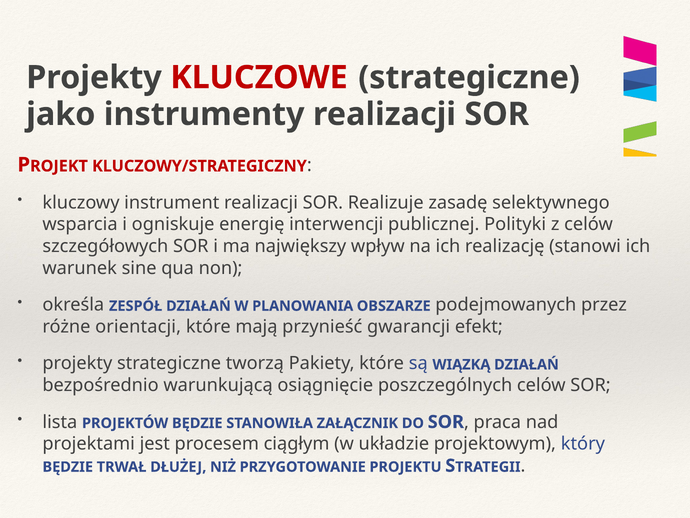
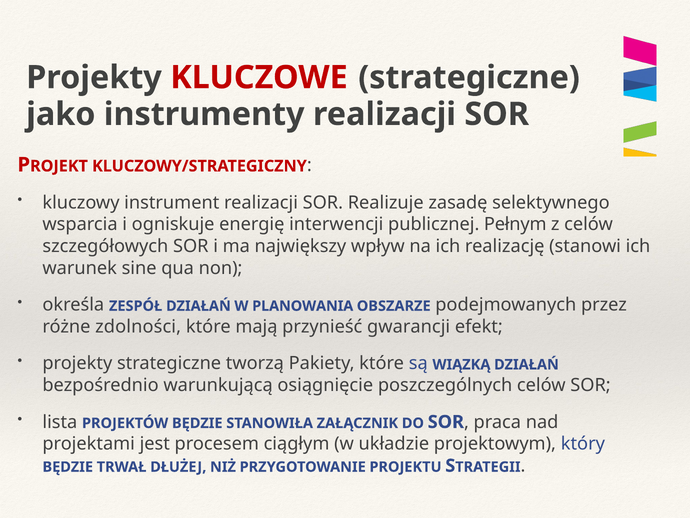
Polityki: Polityki -> Pełnym
orientacji: orientacji -> zdolności
